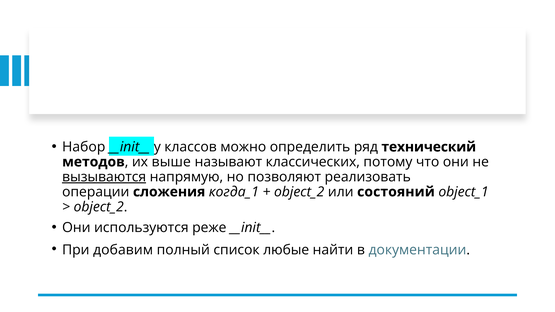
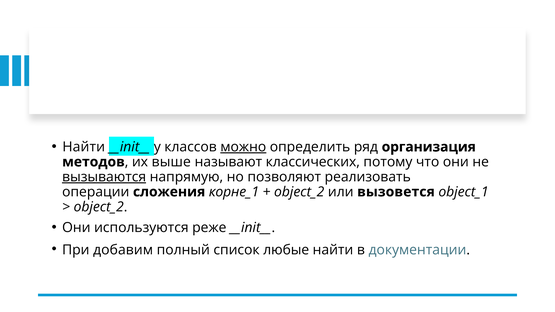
Набор at (84, 147): Набор -> Найти
можно underline: none -> present
технический: технический -> организация
когда_1: когда_1 -> корне_1
состояний: состояний -> вызовется
